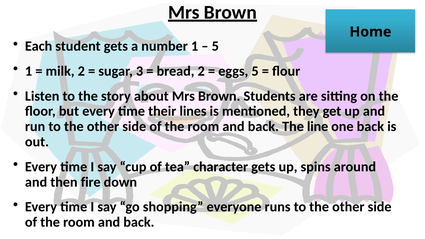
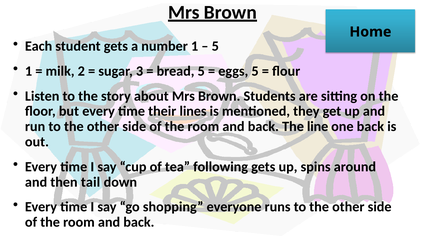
bread 2: 2 -> 5
character: character -> following
fire: fire -> tail
